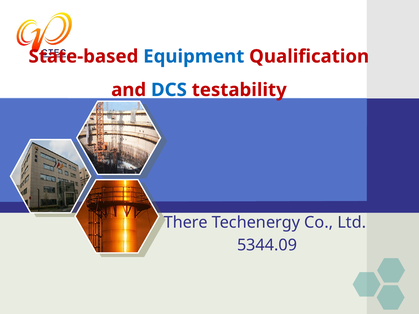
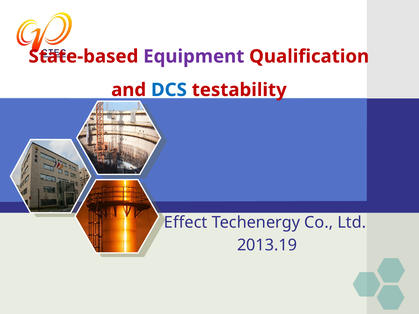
Equipment colour: blue -> purple
There: There -> Effect
5344.09: 5344.09 -> 2013.19
